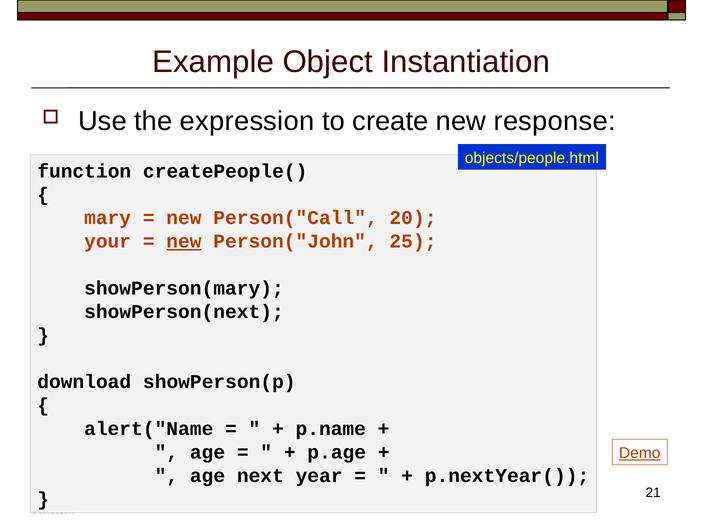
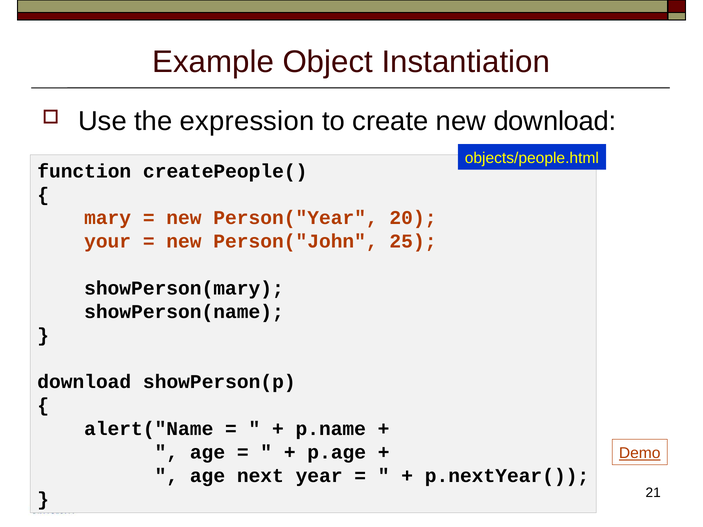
new response: response -> download
Person("Call: Person("Call -> Person("Year
new at (184, 242) underline: present -> none
showPerson(next: showPerson(next -> showPerson(name
